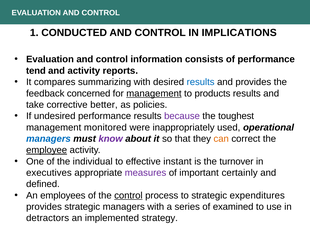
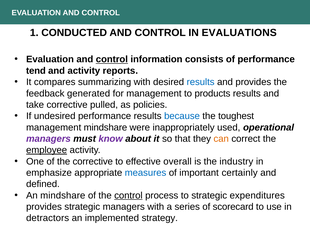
IMPLICATIONS: IMPLICATIONS -> EVALUATIONS
control at (112, 59) underline: none -> present
concerned: concerned -> generated
management at (154, 94) underline: present -> none
better: better -> pulled
because colour: purple -> blue
management monitored: monitored -> mindshare
managers at (48, 139) colour: blue -> purple
the individual: individual -> corrective
instant: instant -> overall
turnover: turnover -> industry
executives: executives -> emphasize
measures colour: purple -> blue
An employees: employees -> mindshare
examined: examined -> scorecard
